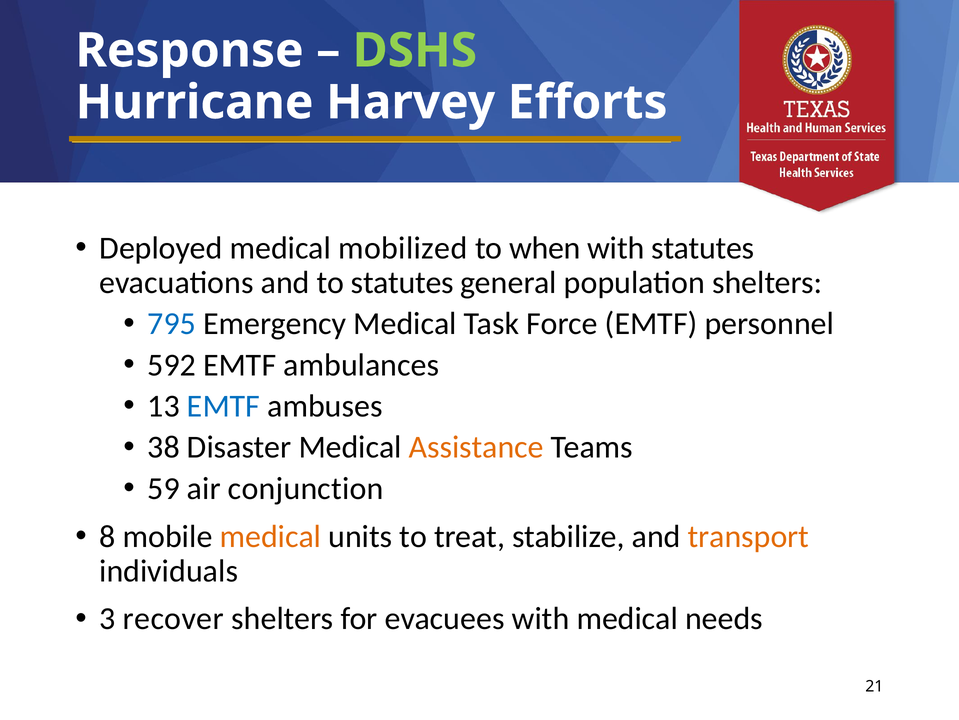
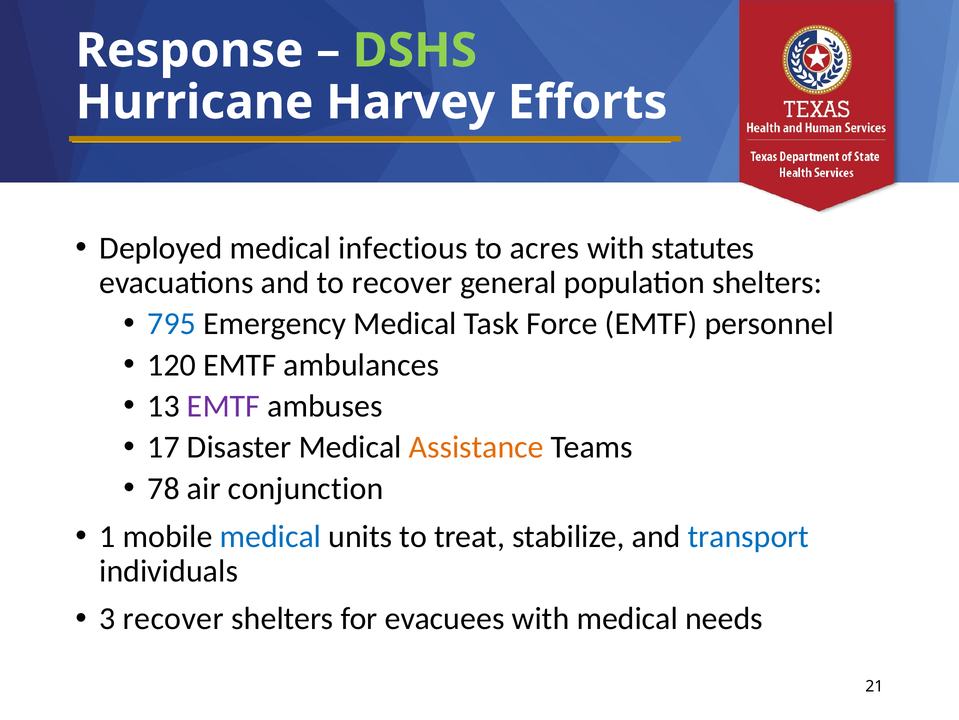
mobilized: mobilized -> infectious
when: when -> acres
to statutes: statutes -> recover
592: 592 -> 120
EMTF at (224, 406) colour: blue -> purple
38: 38 -> 17
59: 59 -> 78
8: 8 -> 1
medical at (270, 536) colour: orange -> blue
transport colour: orange -> blue
